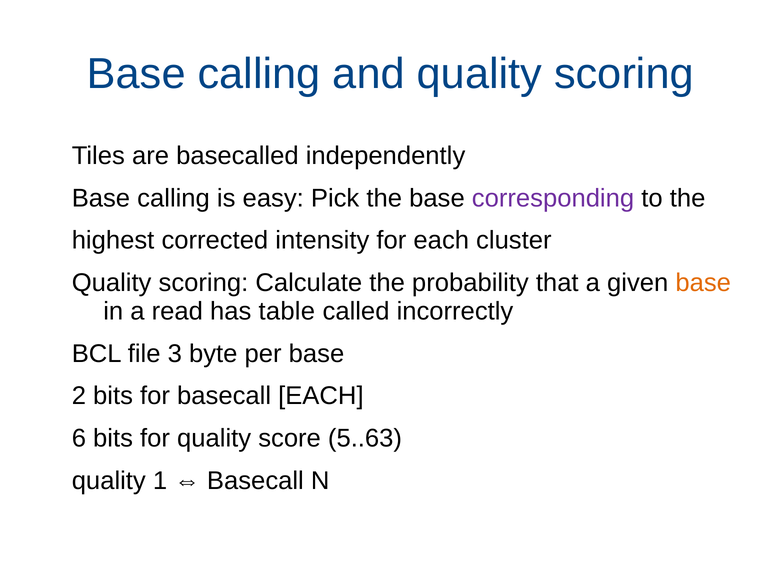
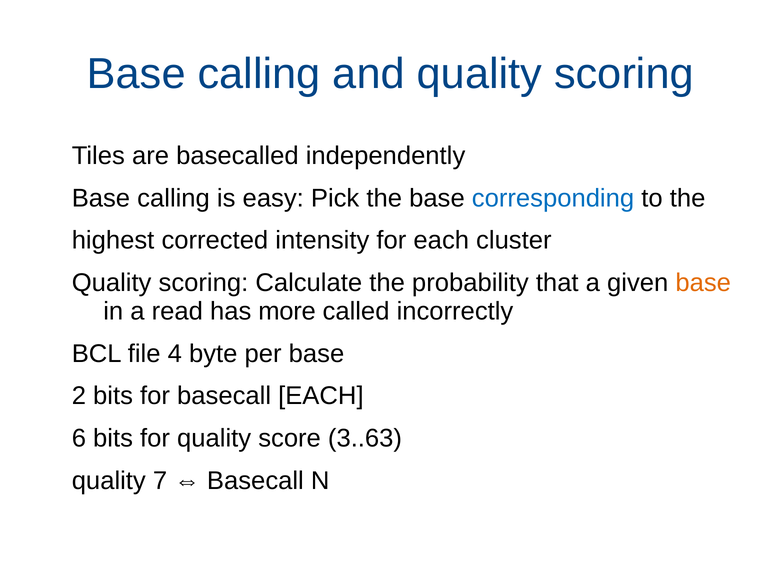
corresponding colour: purple -> blue
table: table -> more
3: 3 -> 4
5..63: 5..63 -> 3..63
1: 1 -> 7
